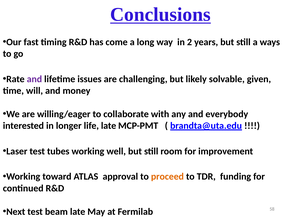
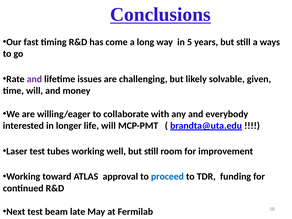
2: 2 -> 5
life late: late -> will
proceed colour: orange -> blue
